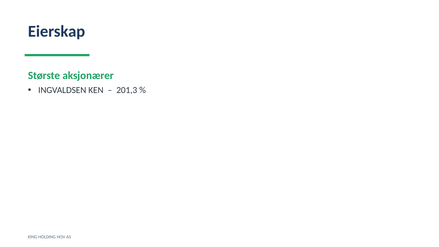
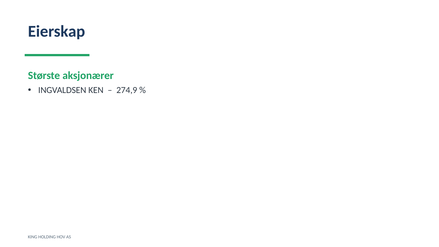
201,3: 201,3 -> 274,9
